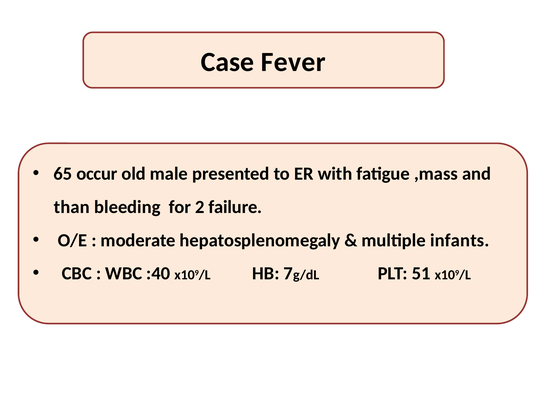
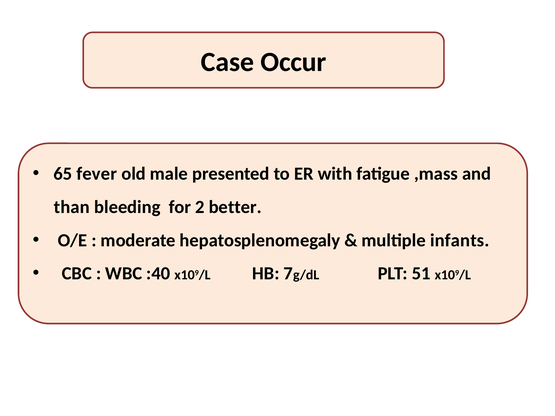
Fever: Fever -> Occur
occur: occur -> fever
failure: failure -> better
